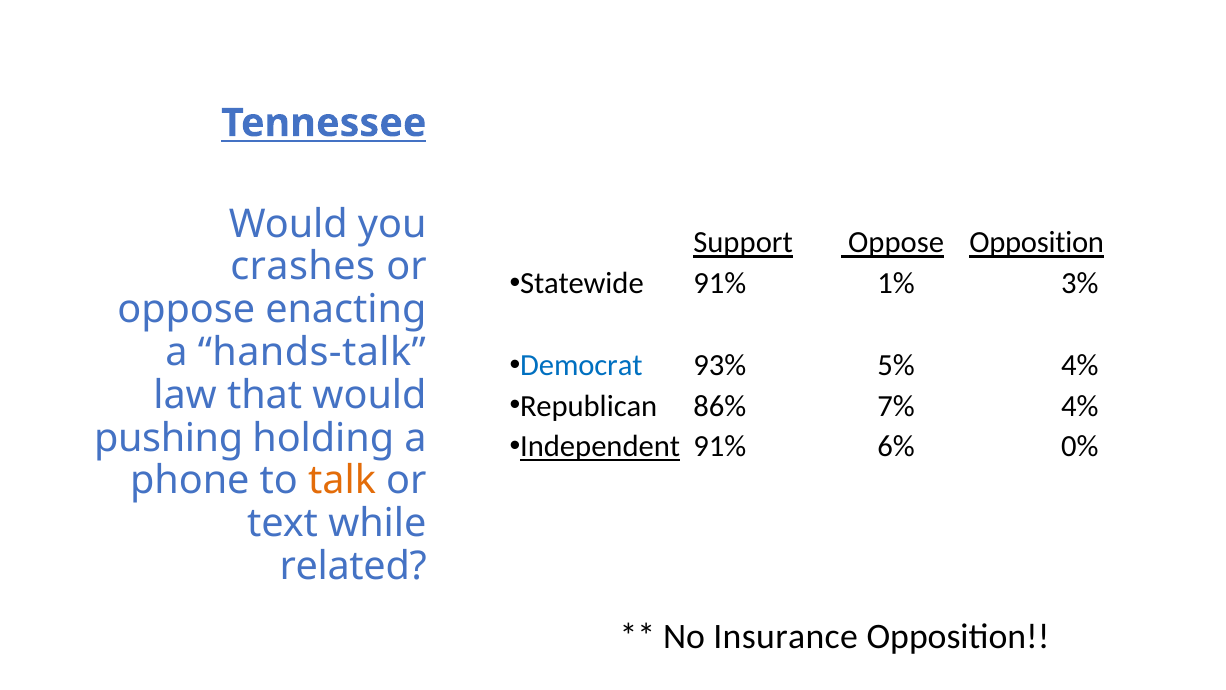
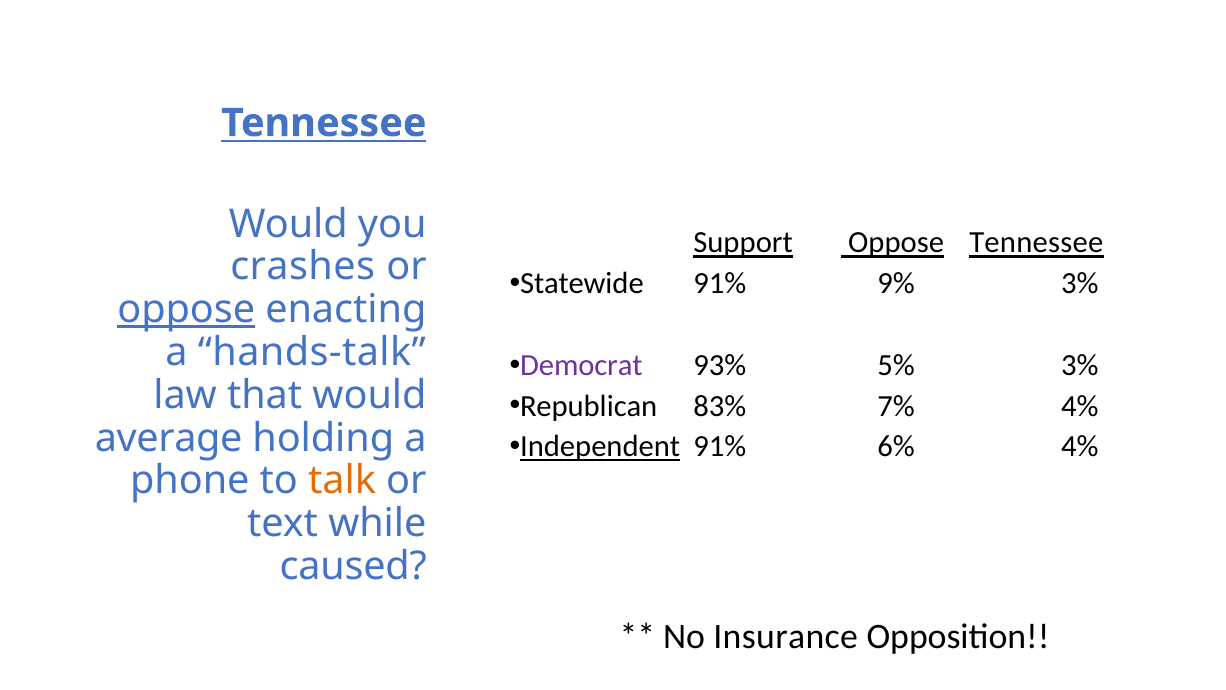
Oppose Opposition: Opposition -> Tennessee
1%: 1% -> 9%
oppose at (186, 309) underline: none -> present
Democrat colour: blue -> purple
5% 4%: 4% -> 3%
86%: 86% -> 83%
pushing: pushing -> average
6% 0%: 0% -> 4%
related: related -> caused
